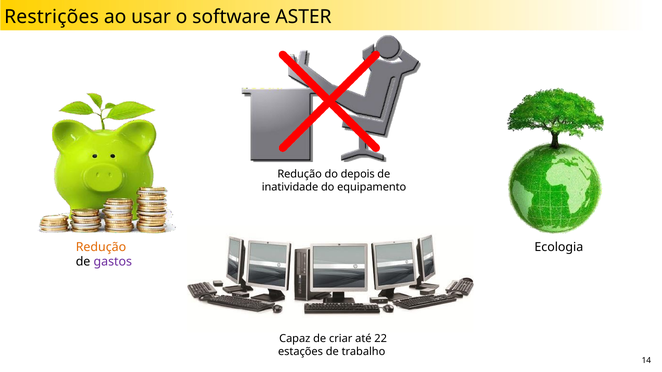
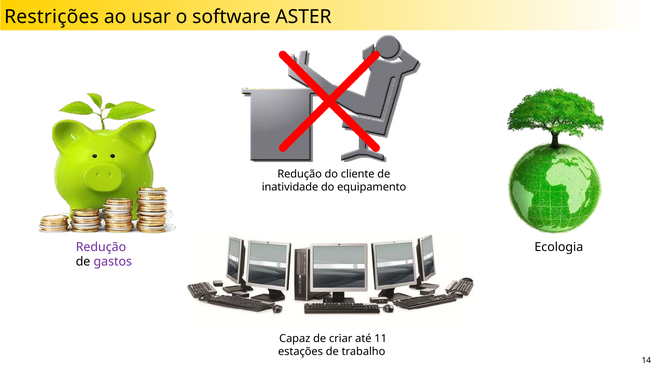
depois: depois -> cliente
Redução at (101, 247) colour: orange -> purple
22: 22 -> 11
